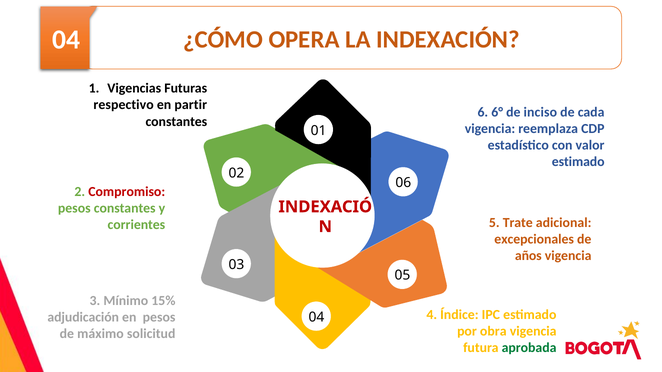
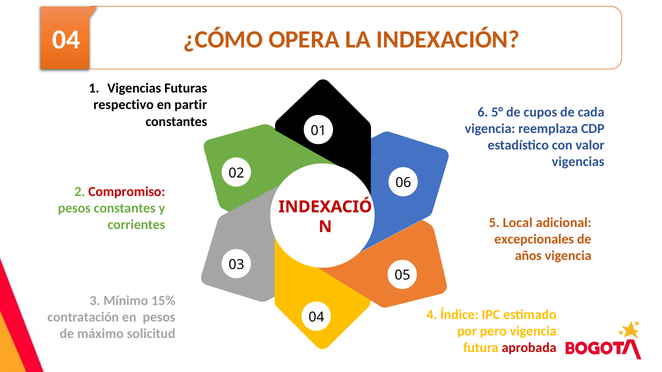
6°: 6° -> 5°
inciso: inciso -> cupos
estimado at (578, 162): estimado -> vigencias
Trate: Trate -> Local
adjudicación: adjudicación -> contratación
obra: obra -> pero
aprobada colour: green -> red
